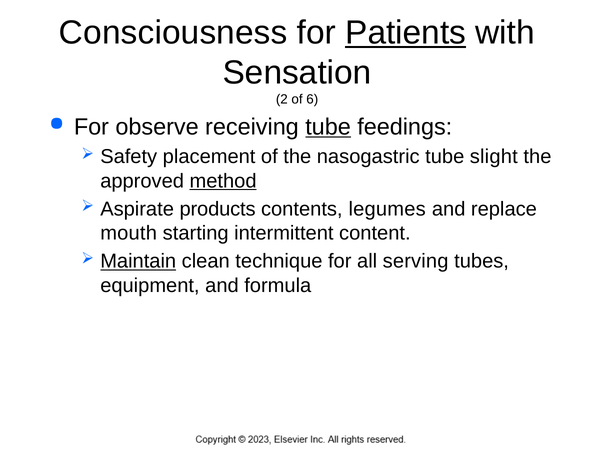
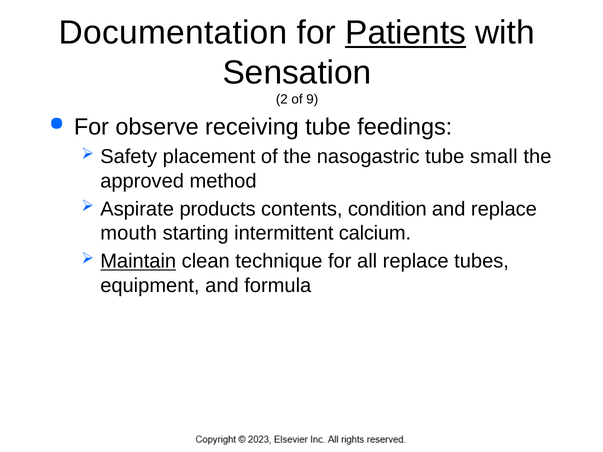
Consciousness: Consciousness -> Documentation
6: 6 -> 9
tube at (328, 127) underline: present -> none
slight: slight -> small
method underline: present -> none
legumes: legumes -> condition
content: content -> calcium
all serving: serving -> replace
